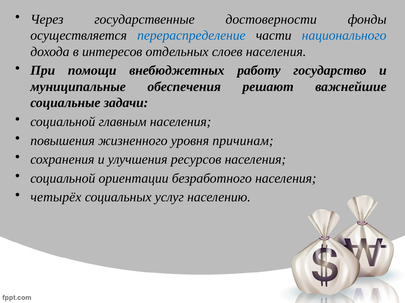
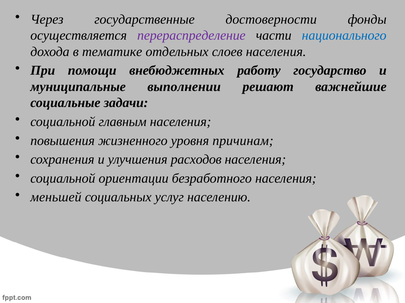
перераспределение colour: blue -> purple
интересов: интересов -> тематике
обеспечения: обеспечения -> выполнении
ресурсов: ресурсов -> расходов
четырёх: четырёх -> меньшей
